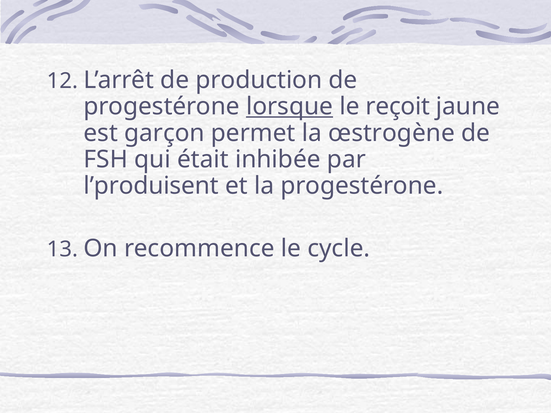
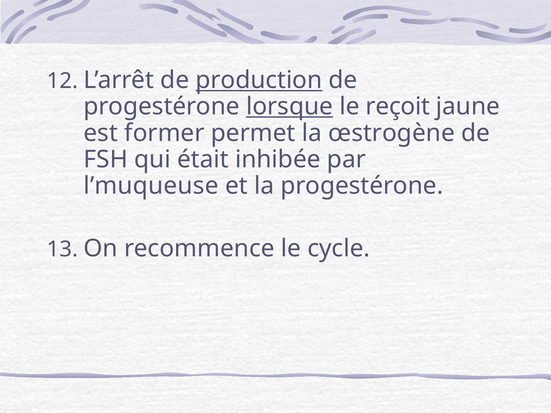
production underline: none -> present
garçon: garçon -> former
l’produisent: l’produisent -> l’muqueuse
